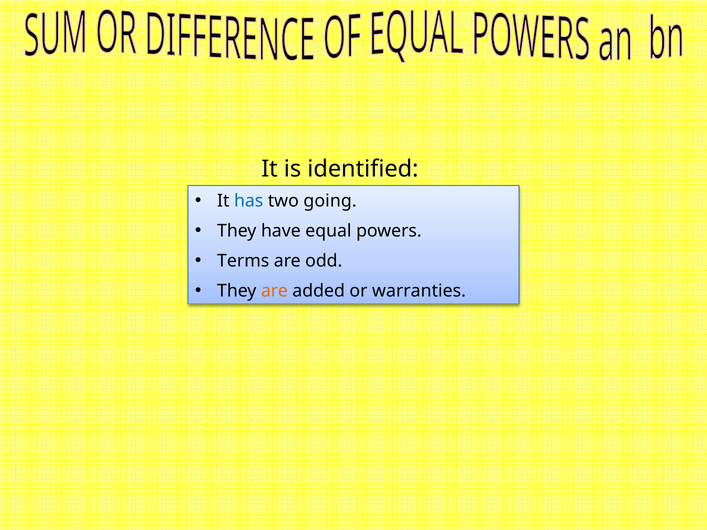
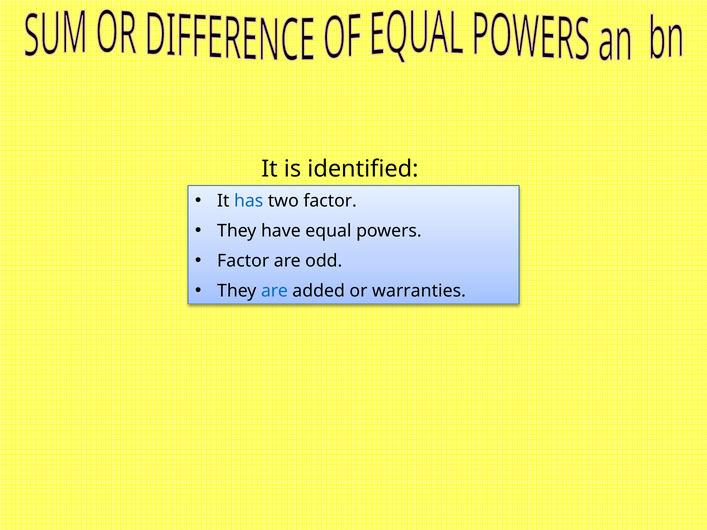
two going: going -> factor
Terms at (243, 261): Terms -> Factor
are at (274, 291) colour: orange -> blue
